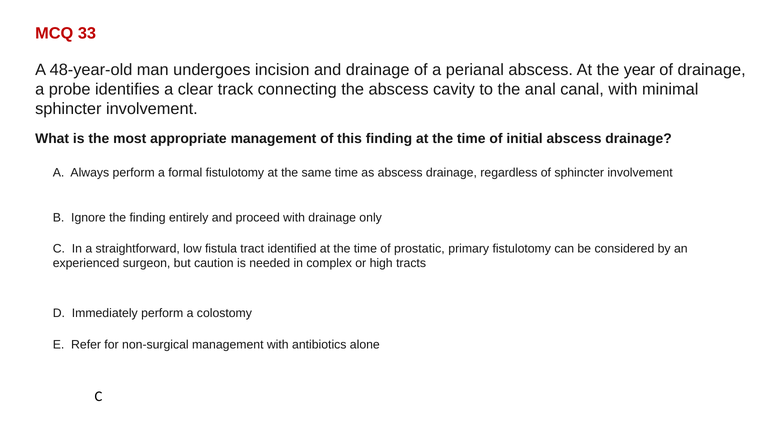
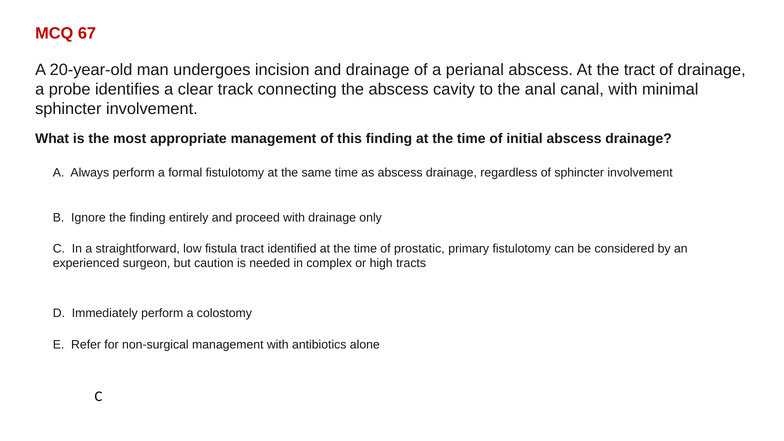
33: 33 -> 67
48-year-old: 48-year-old -> 20-year-old
the year: year -> tract
